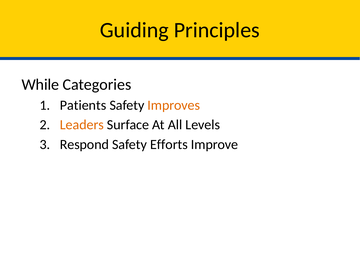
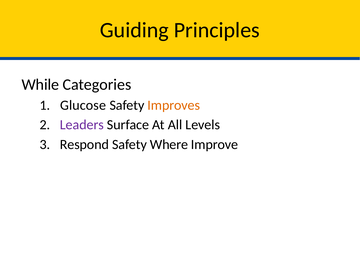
Patients: Patients -> Glucose
Leaders colour: orange -> purple
Efforts: Efforts -> Where
